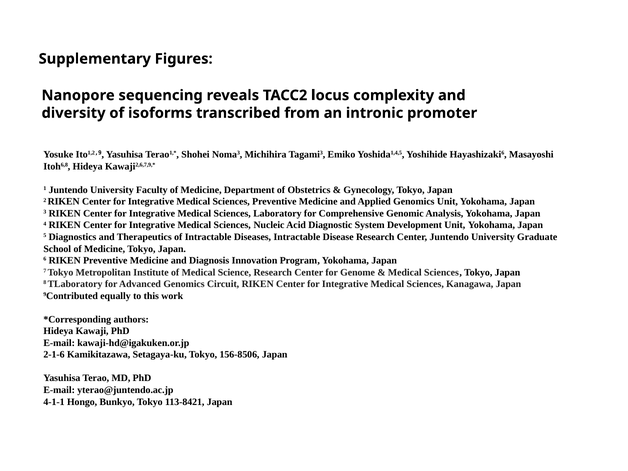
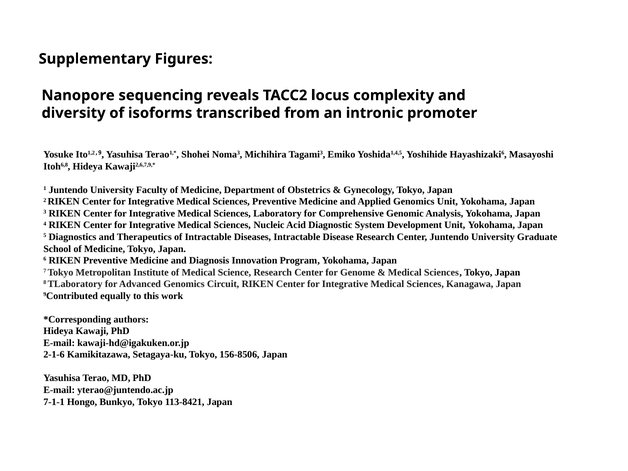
4-1-1: 4-1-1 -> 7-1-1
